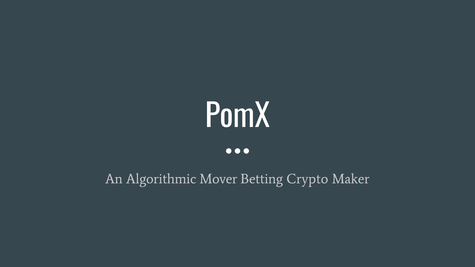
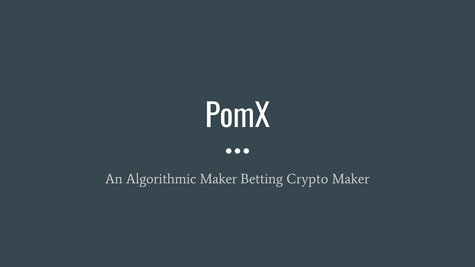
Algorithmic Mover: Mover -> Maker
